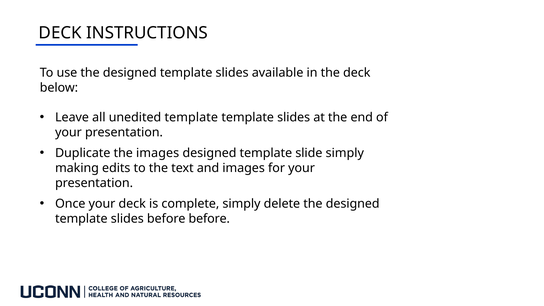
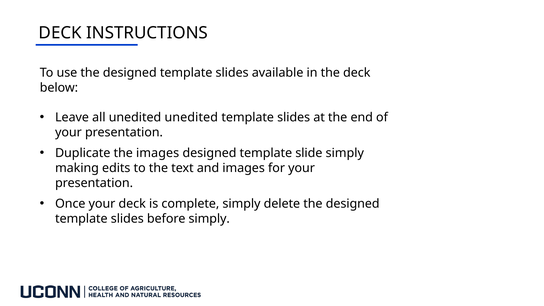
unedited template: template -> unedited
before before: before -> simply
